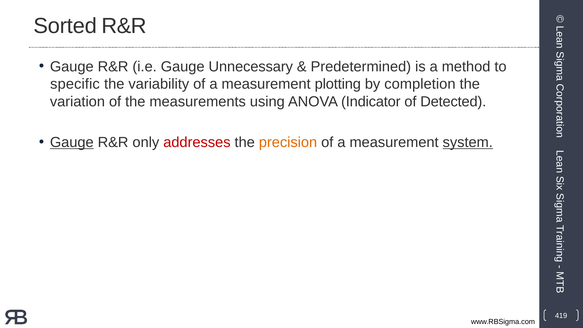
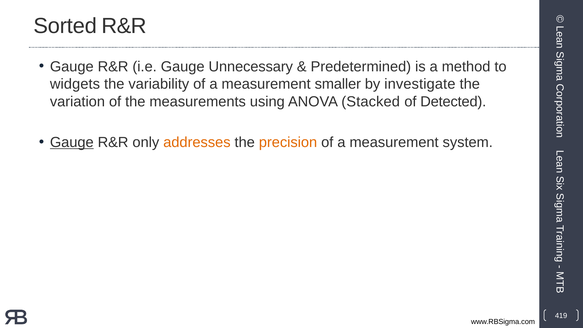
specific: specific -> widgets
plotting: plotting -> smaller
completion: completion -> investigate
Indicator: Indicator -> Stacked
addresses colour: red -> orange
system underline: present -> none
